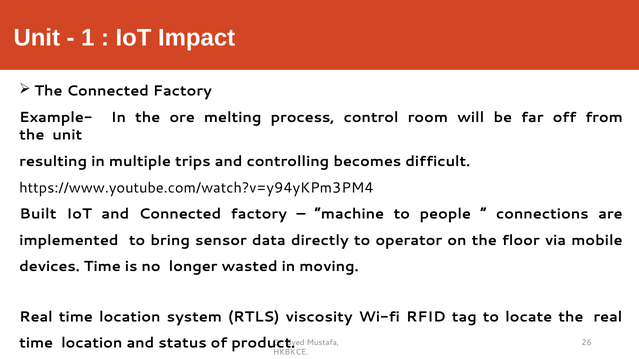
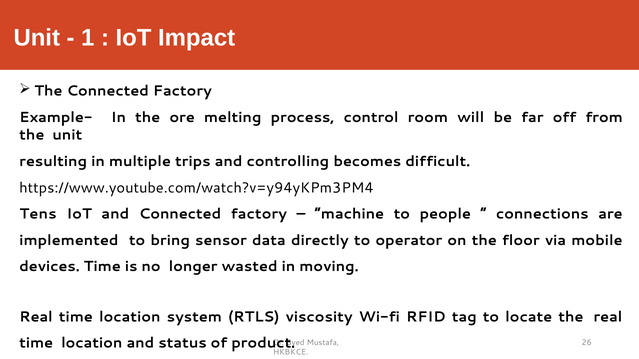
Built: Built -> Tens
